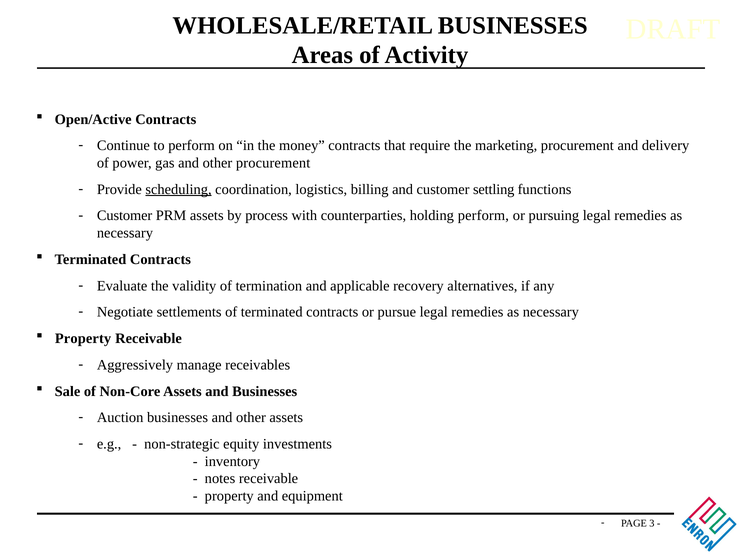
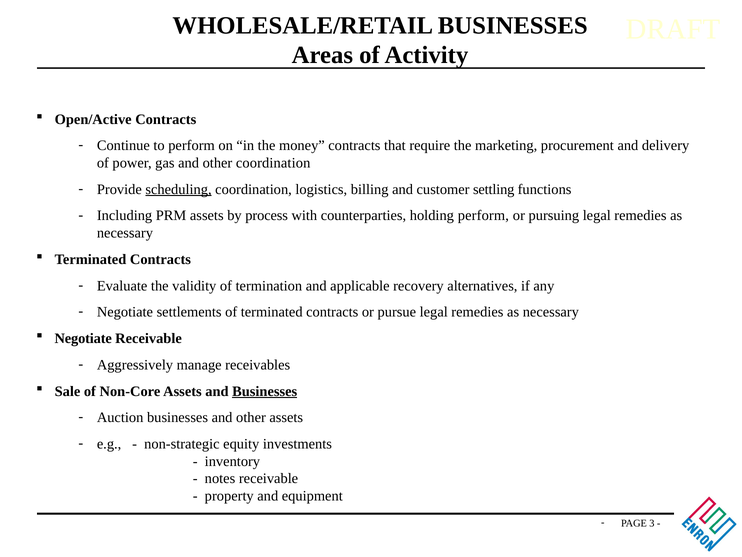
other procurement: procurement -> coordination
Customer at (125, 216): Customer -> Including
Property at (83, 338): Property -> Negotiate
Businesses at (265, 391) underline: none -> present
